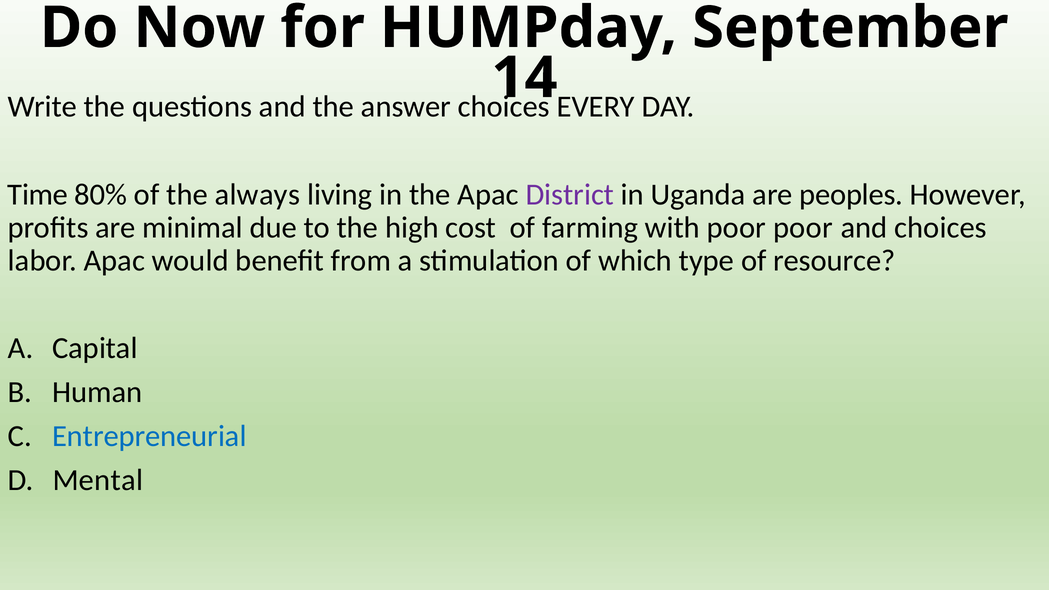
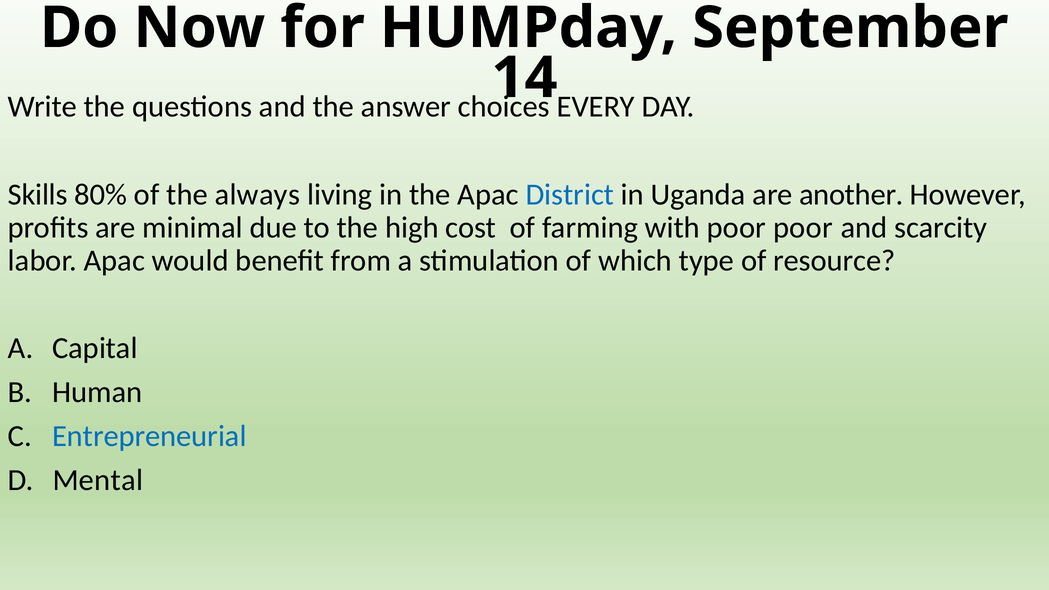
Time: Time -> Skills
District colour: purple -> blue
peoples: peoples -> another
and choices: choices -> scarcity
